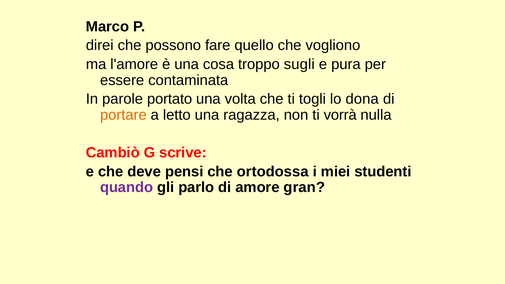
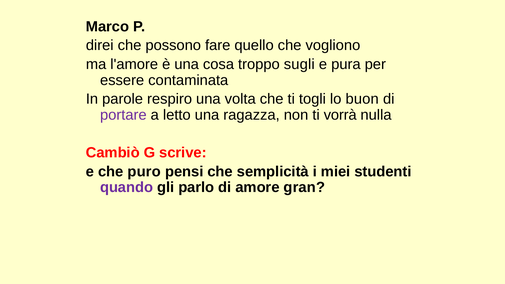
portato: portato -> respiro
dona: dona -> buon
portare colour: orange -> purple
deve: deve -> puro
ortodossa: ortodossa -> semplicità
